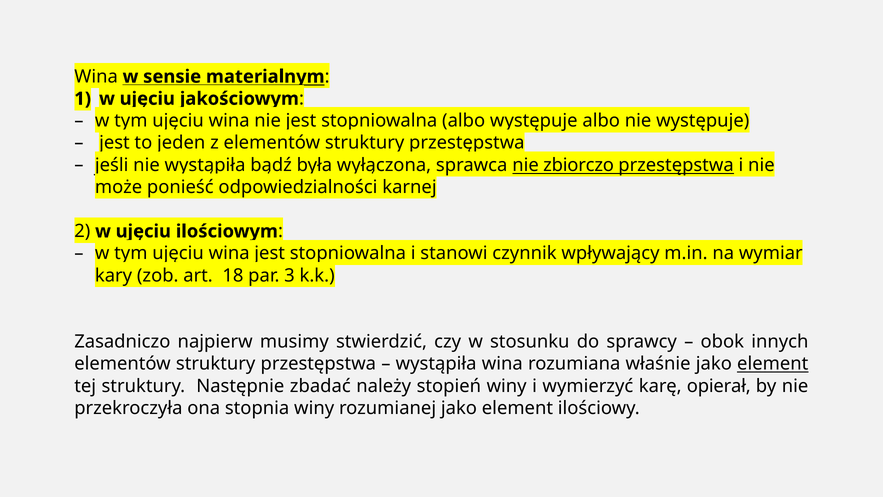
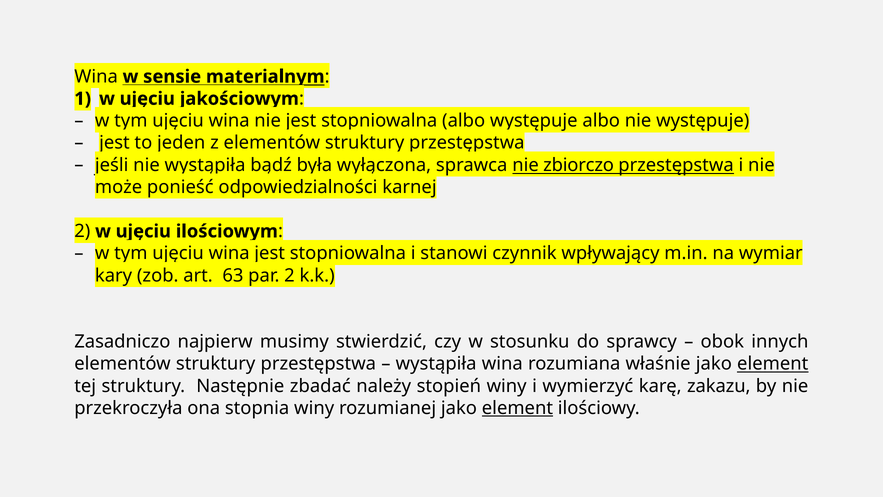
18: 18 -> 63
par 3: 3 -> 2
opierał: opierał -> zakazu
element at (517, 408) underline: none -> present
